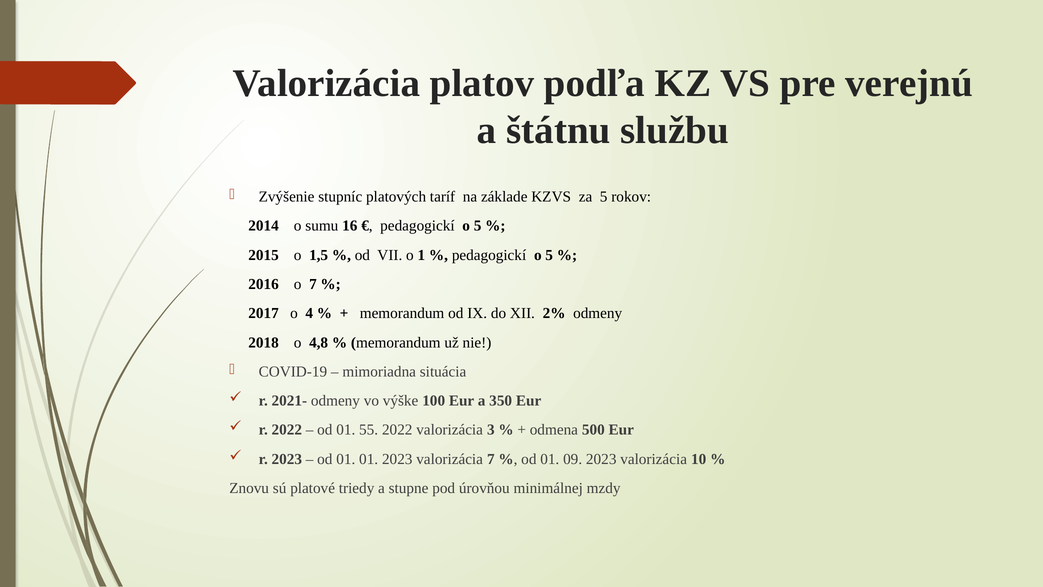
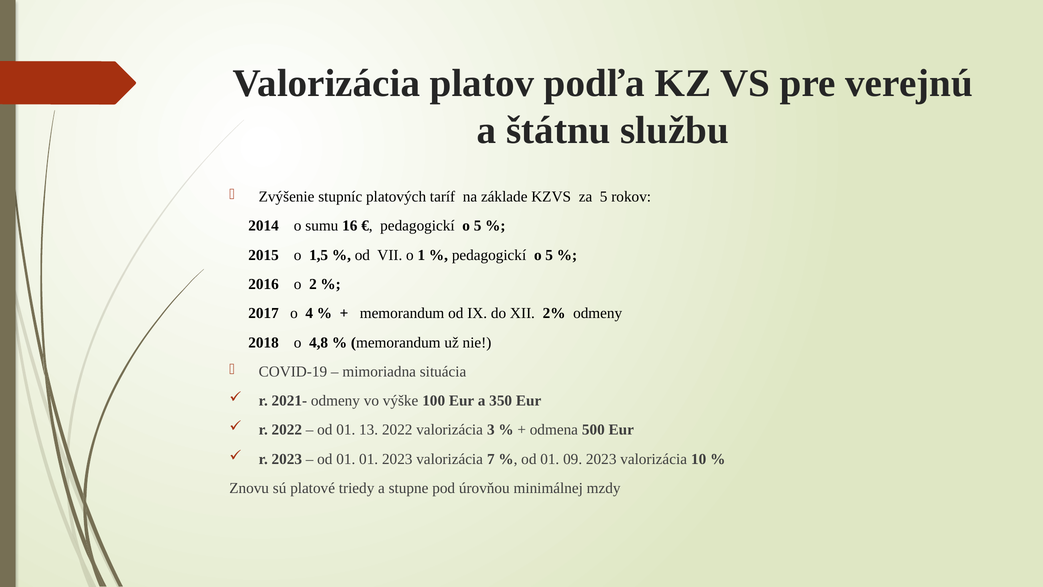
o 7: 7 -> 2
55: 55 -> 13
